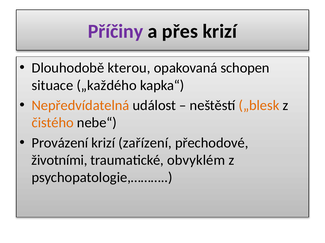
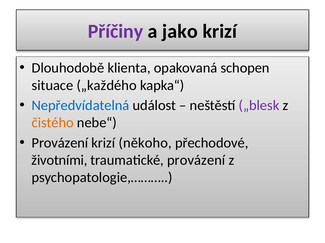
přes: přes -> jako
kterou: kterou -> klienta
Nepředvídatelná colour: orange -> blue
„blesk colour: orange -> purple
zařízení: zařízení -> někoho
traumatické obvyklém: obvyklém -> provázení
